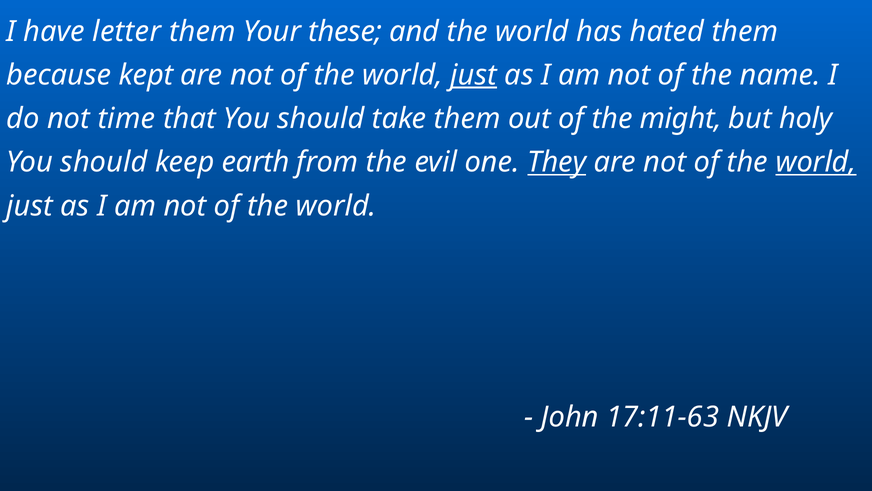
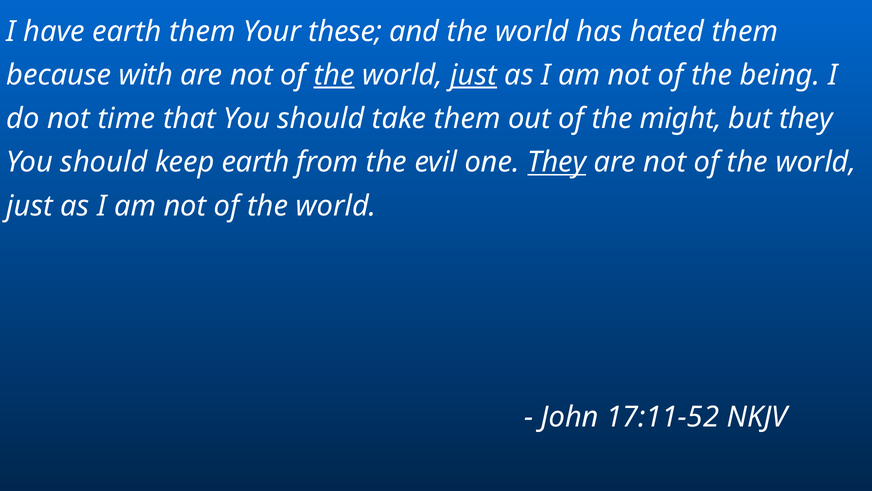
have letter: letter -> earth
kept: kept -> with
the at (334, 75) underline: none -> present
name: name -> being
but holy: holy -> they
world at (816, 162) underline: present -> none
17:11-63: 17:11-63 -> 17:11-52
